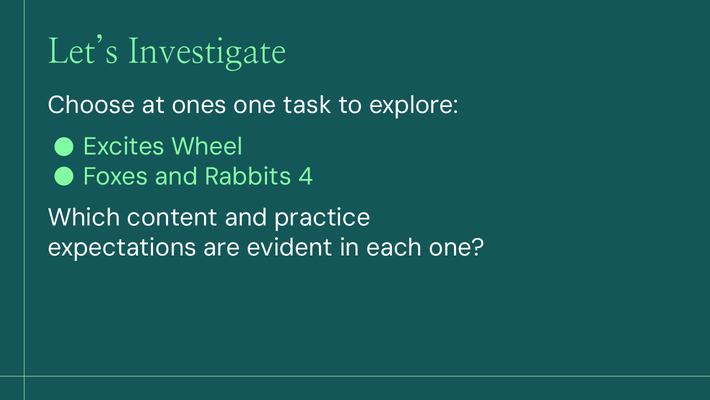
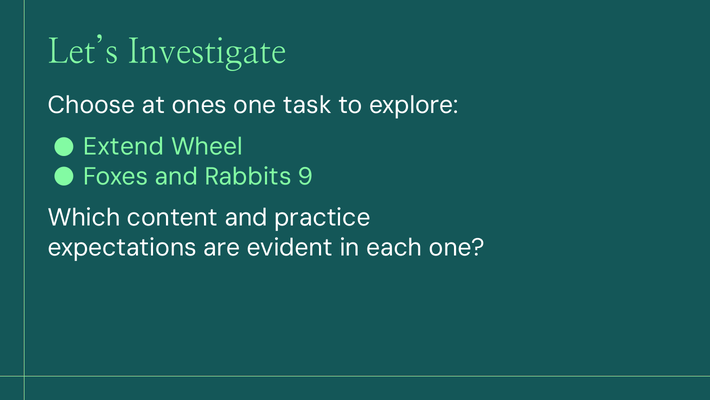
Excites: Excites -> Extend
4: 4 -> 9
